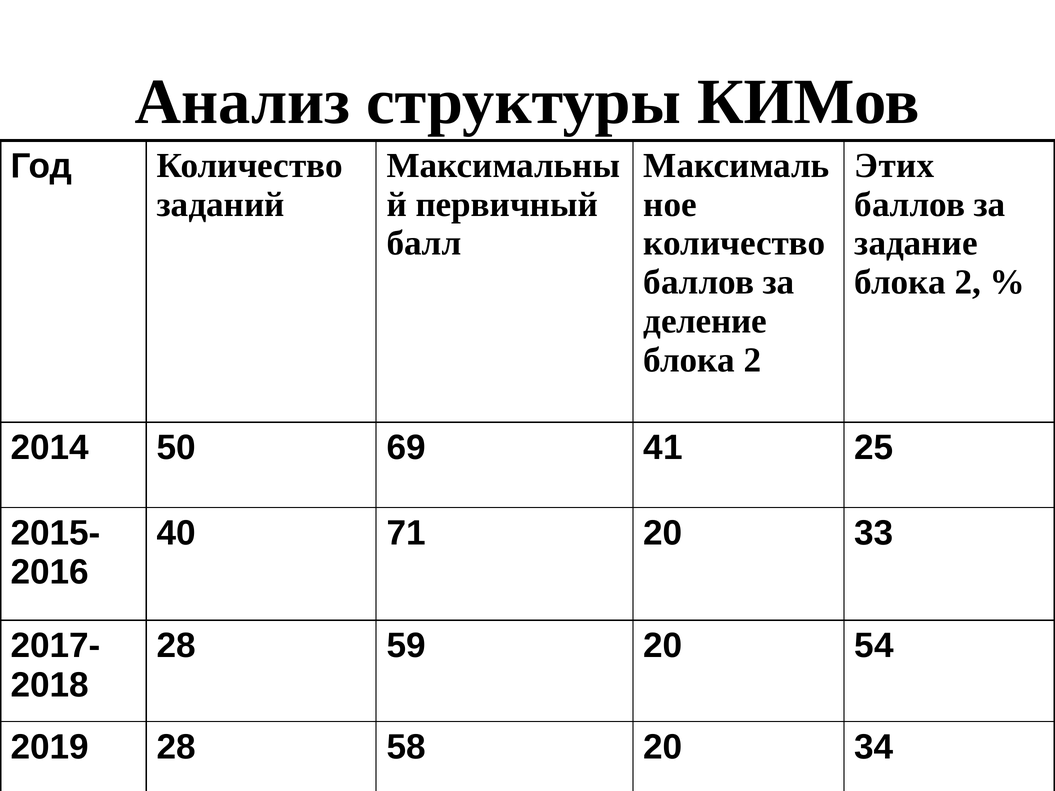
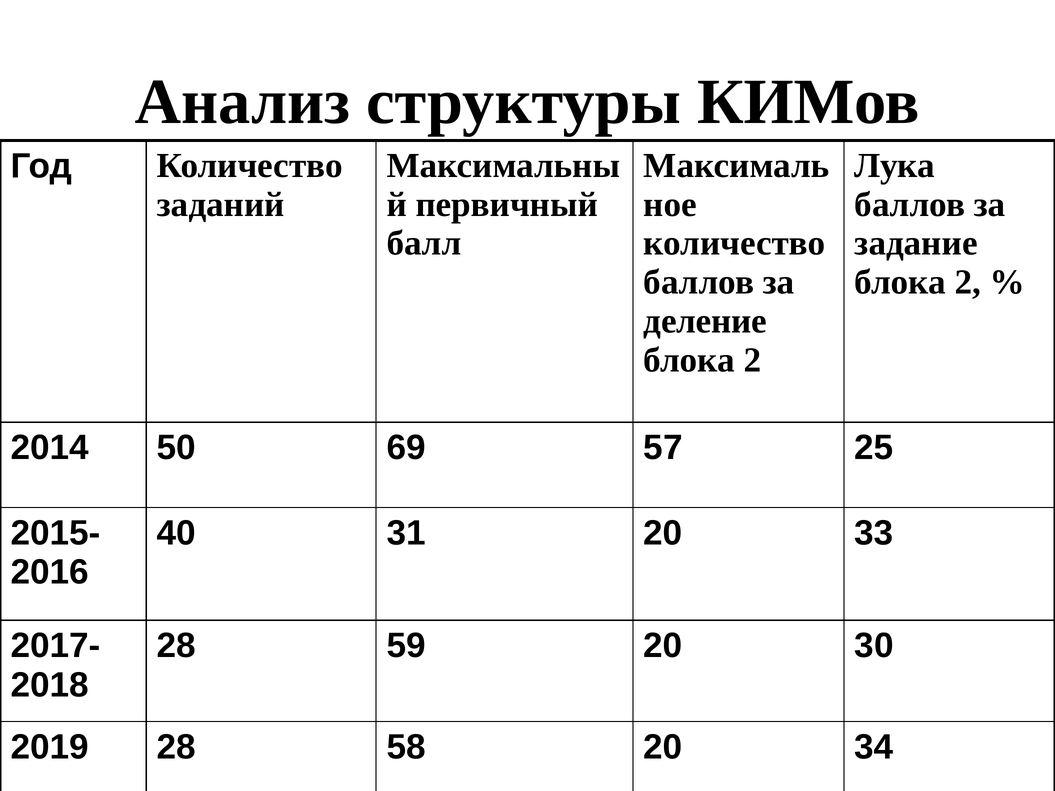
Этих: Этих -> Лука
41: 41 -> 57
71: 71 -> 31
54: 54 -> 30
